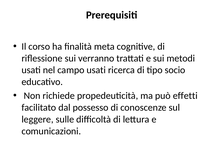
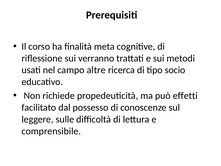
campo usati: usati -> altre
comunicazioni: comunicazioni -> comprensibile
